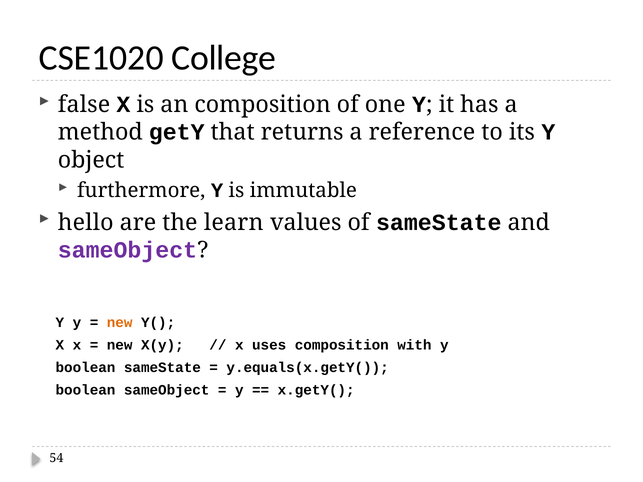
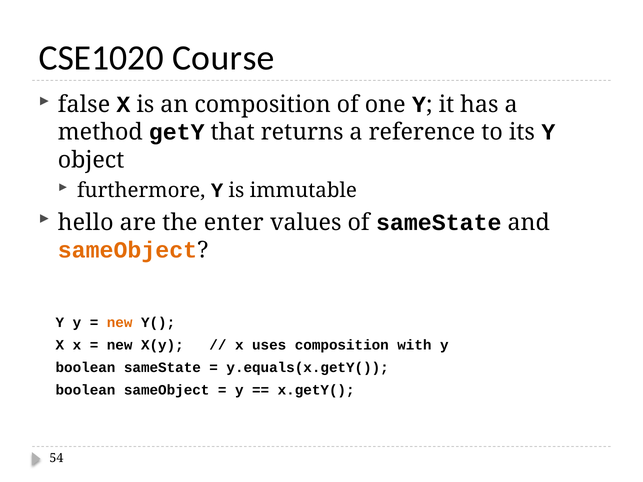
College: College -> Course
learn: learn -> enter
sameObject at (127, 250) colour: purple -> orange
